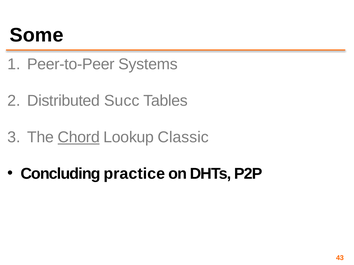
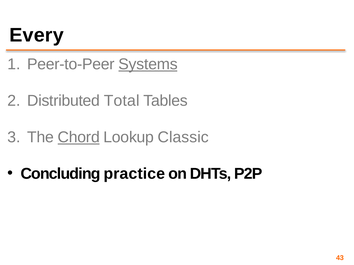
Some: Some -> Every
Systems underline: none -> present
Succ: Succ -> Total
